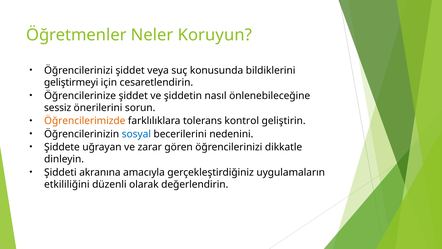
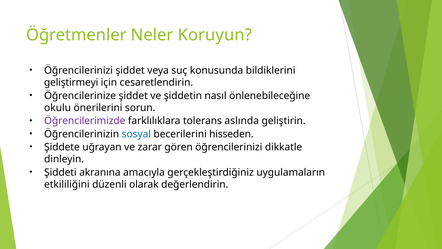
sessiz: sessiz -> okulu
Öğrencilerimizde colour: orange -> purple
kontrol: kontrol -> aslında
nedenini: nedenini -> hisseden
